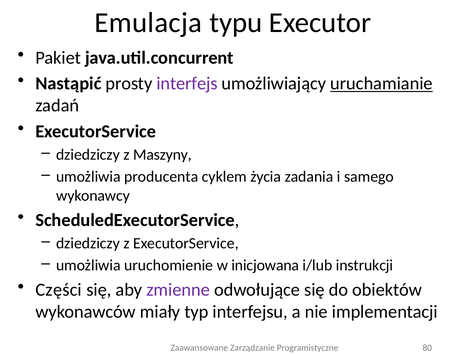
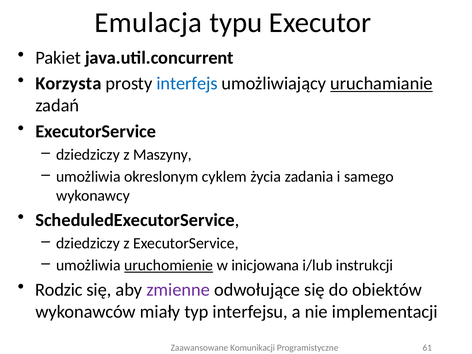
Nastąpić: Nastąpić -> Korzysta
interfejs colour: purple -> blue
producenta: producenta -> okreslonym
uruchomienie underline: none -> present
Części: Części -> Rodzic
Zarządzanie: Zarządzanie -> Komunikacji
80: 80 -> 61
